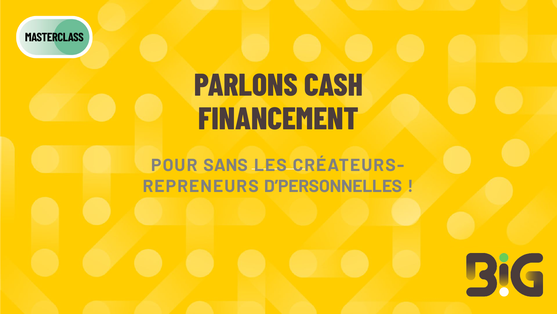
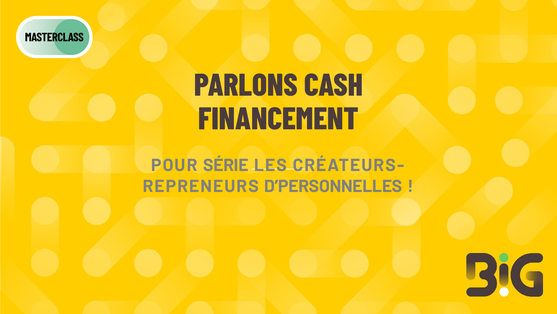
SANS: SANS -> SÉRIE
